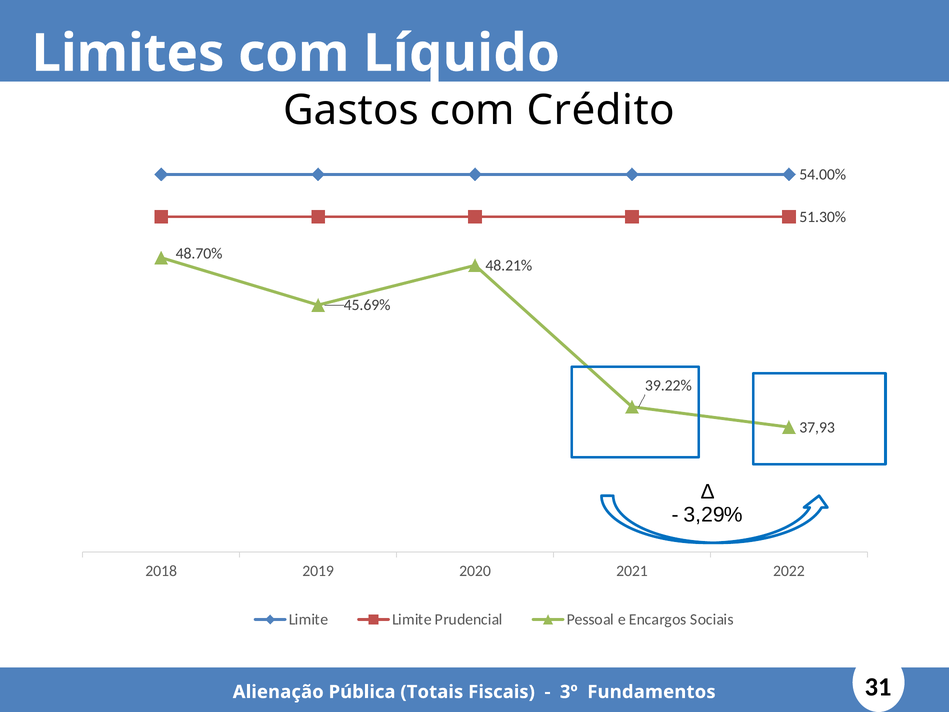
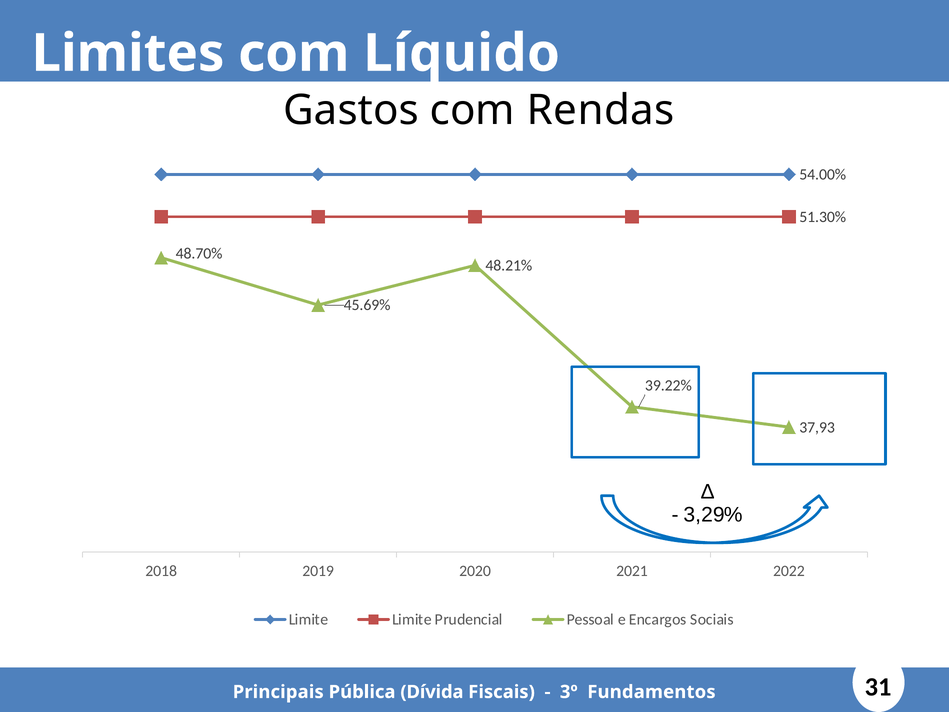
Crédito: Crédito -> Rendas
Alienação: Alienação -> Principais
Totais: Totais -> Dívida
